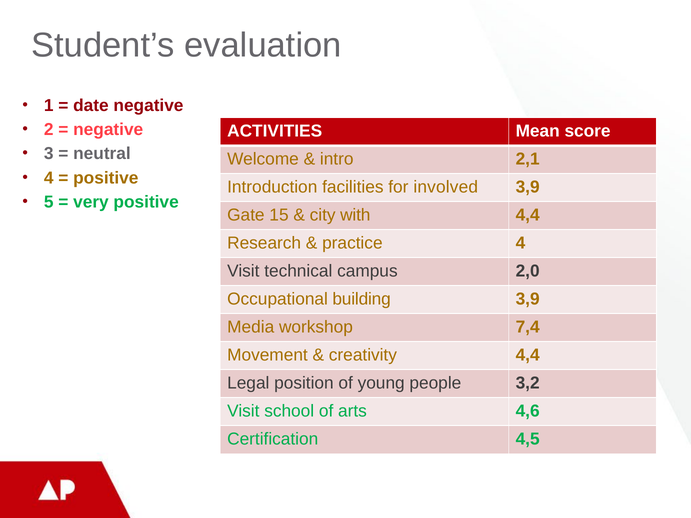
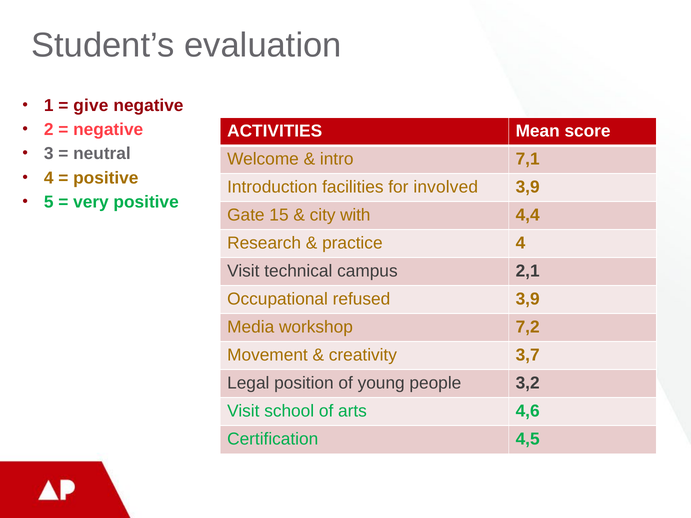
date: date -> give
2,1: 2,1 -> 7,1
2,0: 2,0 -> 2,1
building: building -> refused
7,4: 7,4 -> 7,2
creativity 4,4: 4,4 -> 3,7
